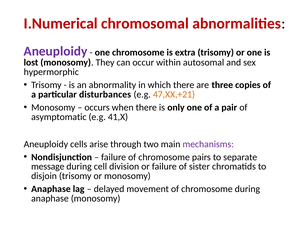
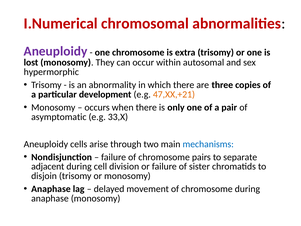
disturbances: disturbances -> development
41,X: 41,X -> 33,X
mechanisms colour: purple -> blue
message: message -> adjacent
